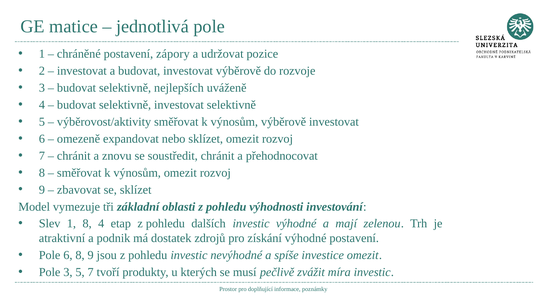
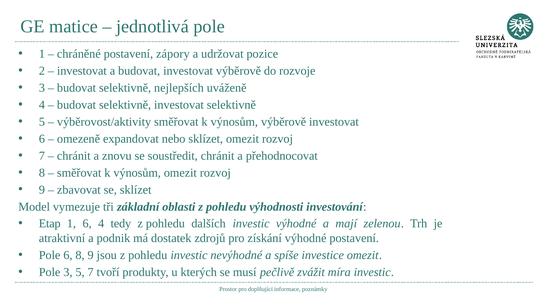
Slev: Slev -> Etap
1 8: 8 -> 6
etap: etap -> tedy
